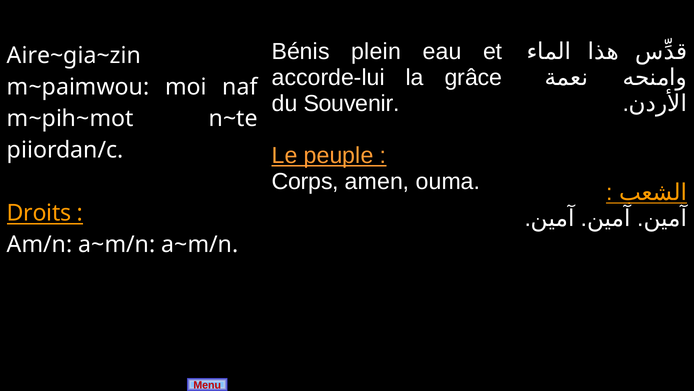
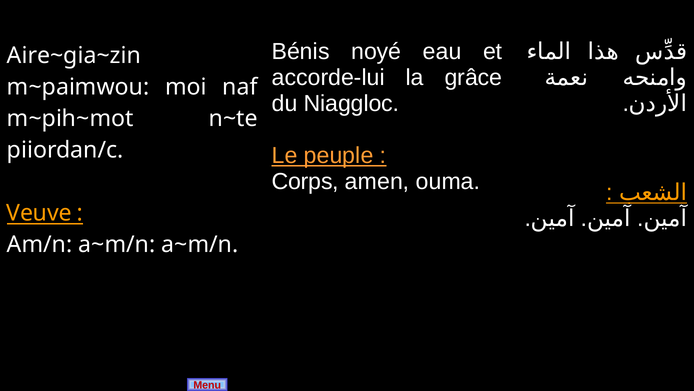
plein: plein -> noyé
Souvenir: Souvenir -> Niaggloc
Droits: Droits -> Veuve
